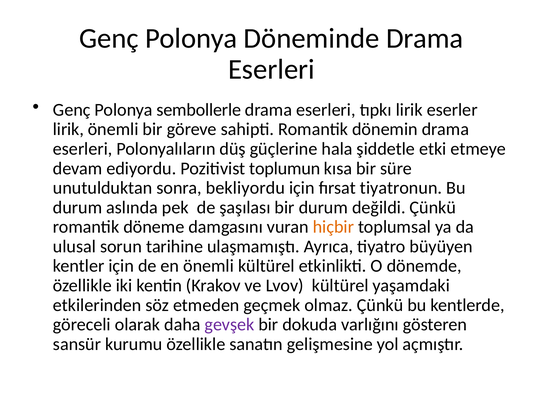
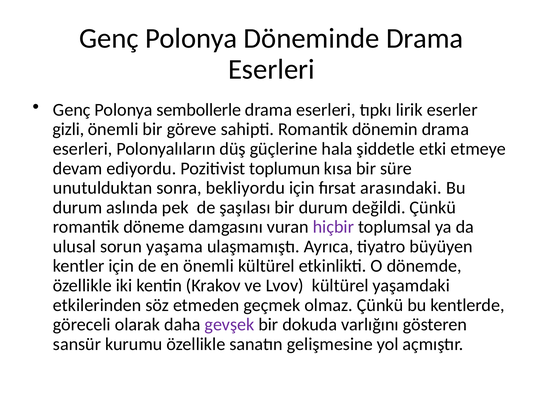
lirik at (68, 129): lirik -> gizli
tiyatronun: tiyatronun -> arasındaki
hiçbir colour: orange -> purple
tarihine: tarihine -> yaşama
